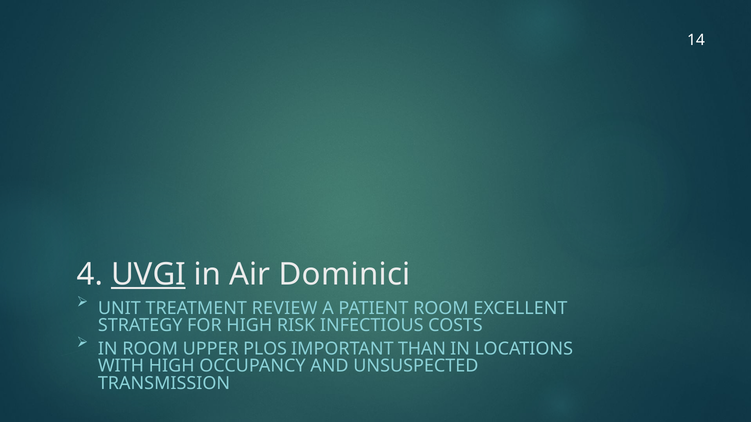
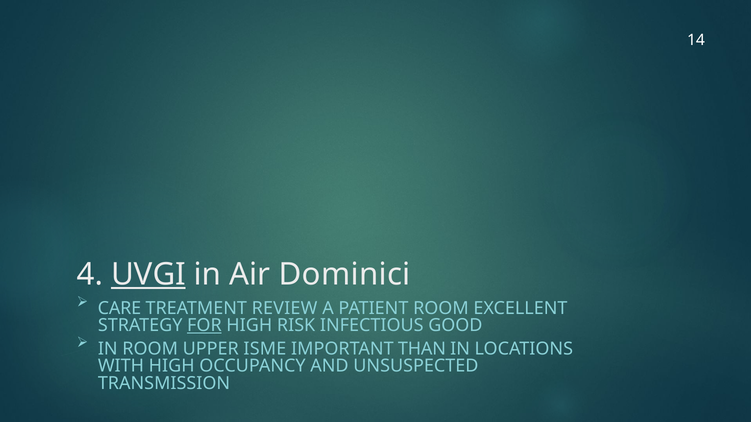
UNIT: UNIT -> CARE
FOR underline: none -> present
COSTS: COSTS -> GOOD
PLOS: PLOS -> ISME
